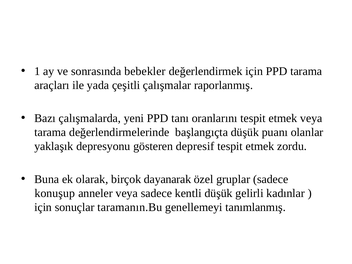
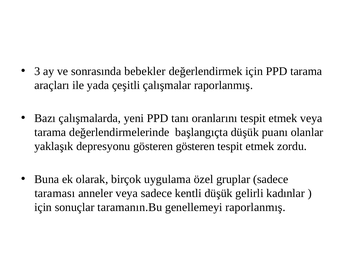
1: 1 -> 3
gösteren depresif: depresif -> gösteren
dayanarak: dayanarak -> uygulama
konuşup: konuşup -> taraması
genellemeyi tanımlanmış: tanımlanmış -> raporlanmış
